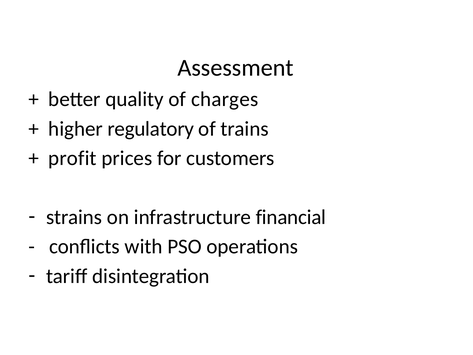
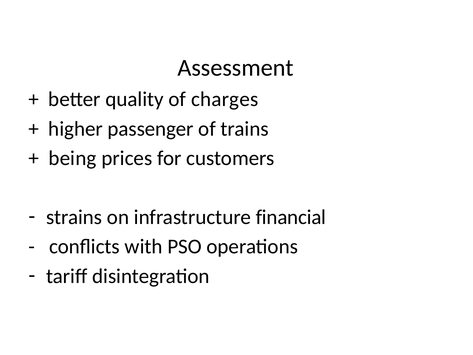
regulatory: regulatory -> passenger
profit: profit -> being
